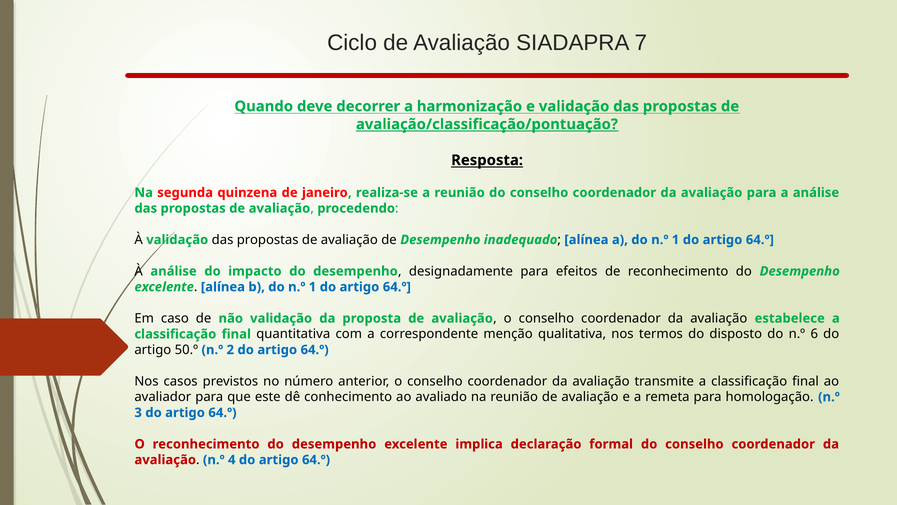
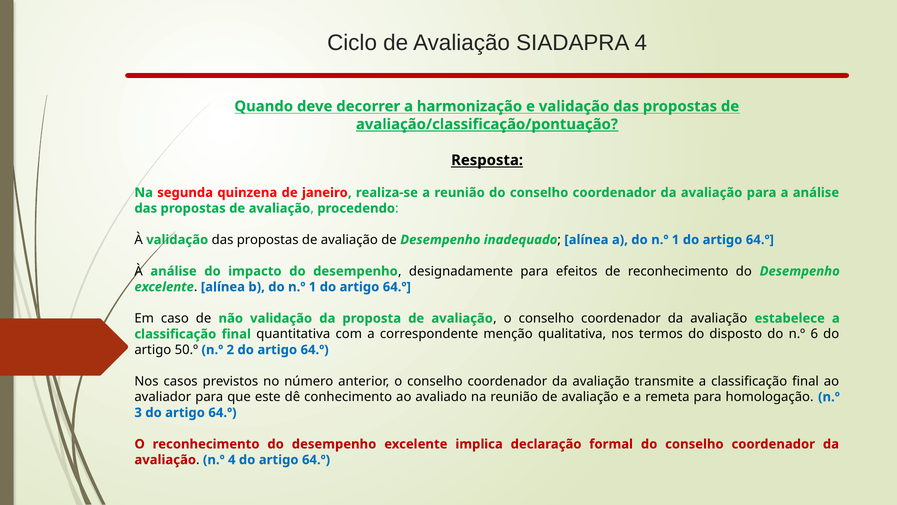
SIADAPRA 7: 7 -> 4
